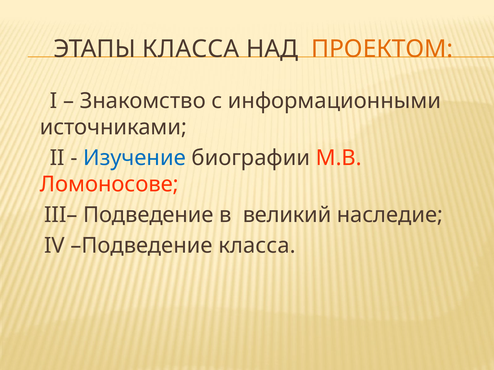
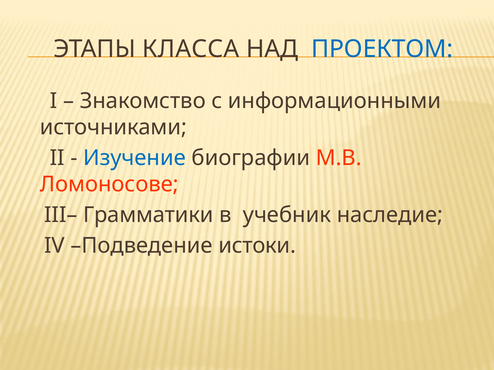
ПРОЕКТОМ colour: orange -> blue
III– Подведение: Подведение -> Грамматики
великий: великий -> учебник
Подведение класса: класса -> истоки
